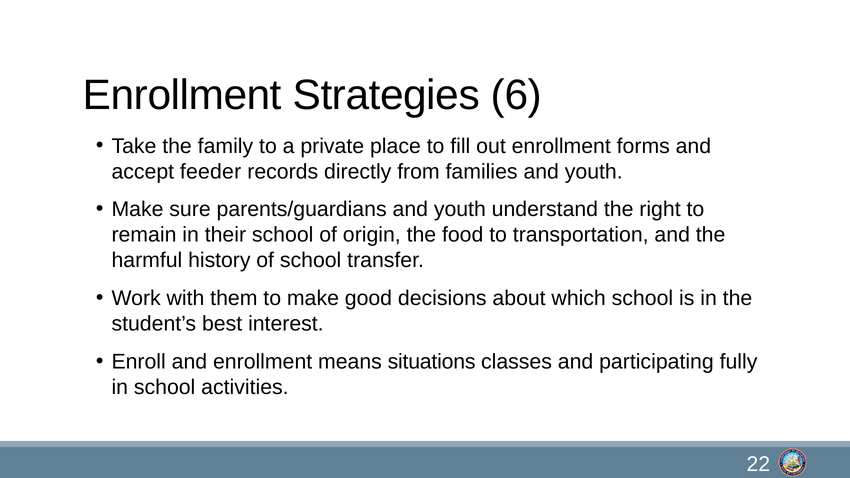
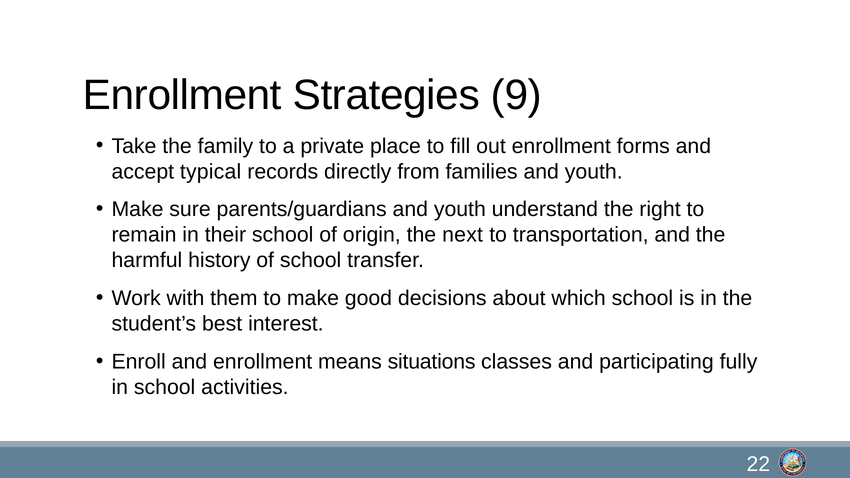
6: 6 -> 9
feeder: feeder -> typical
food: food -> next
